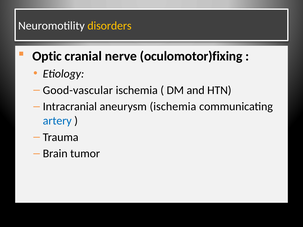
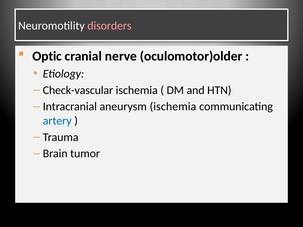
disorders colour: yellow -> pink
oculomotor)fixing: oculomotor)fixing -> oculomotor)older
Good-vascular: Good-vascular -> Check-vascular
